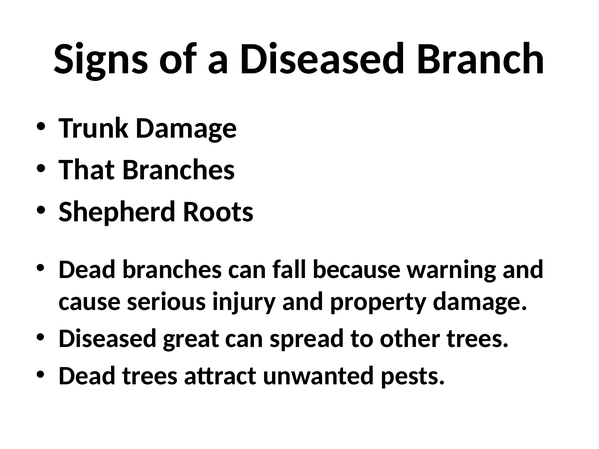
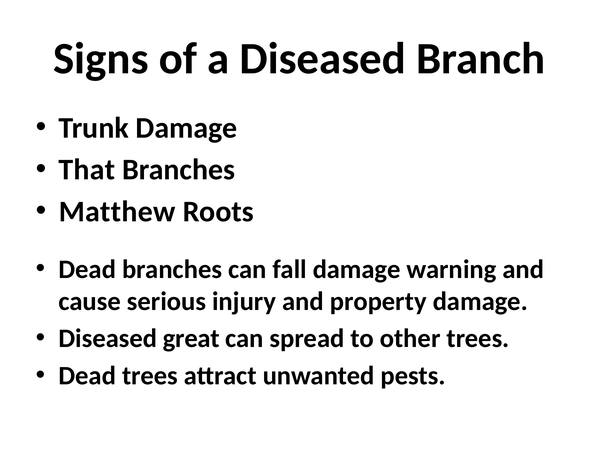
Shepherd: Shepherd -> Matthew
fall because: because -> damage
